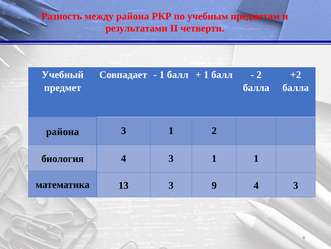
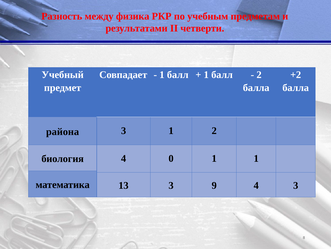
между района: района -> физика
биология 4 3: 3 -> 0
